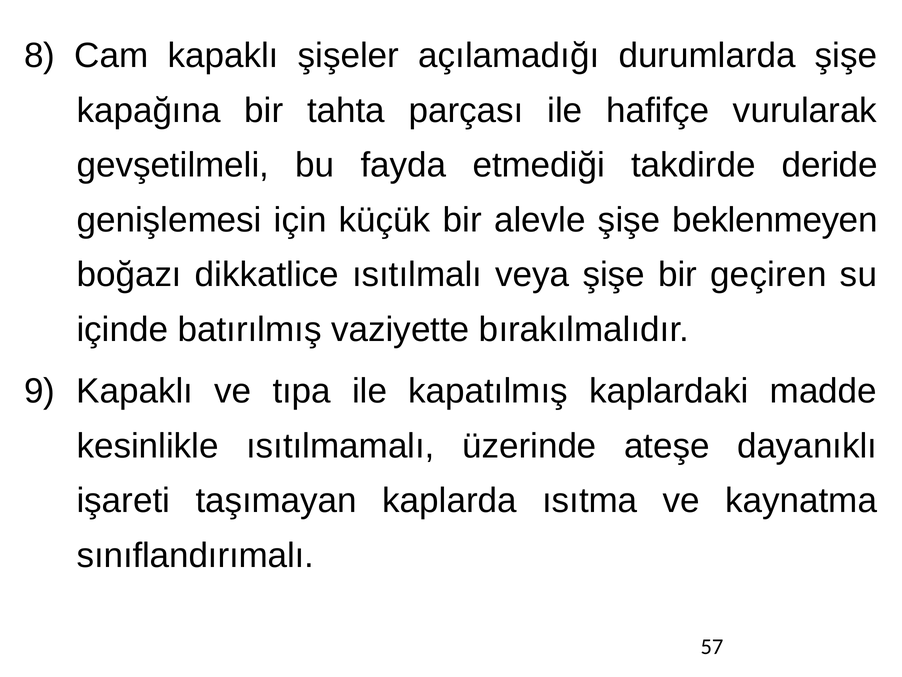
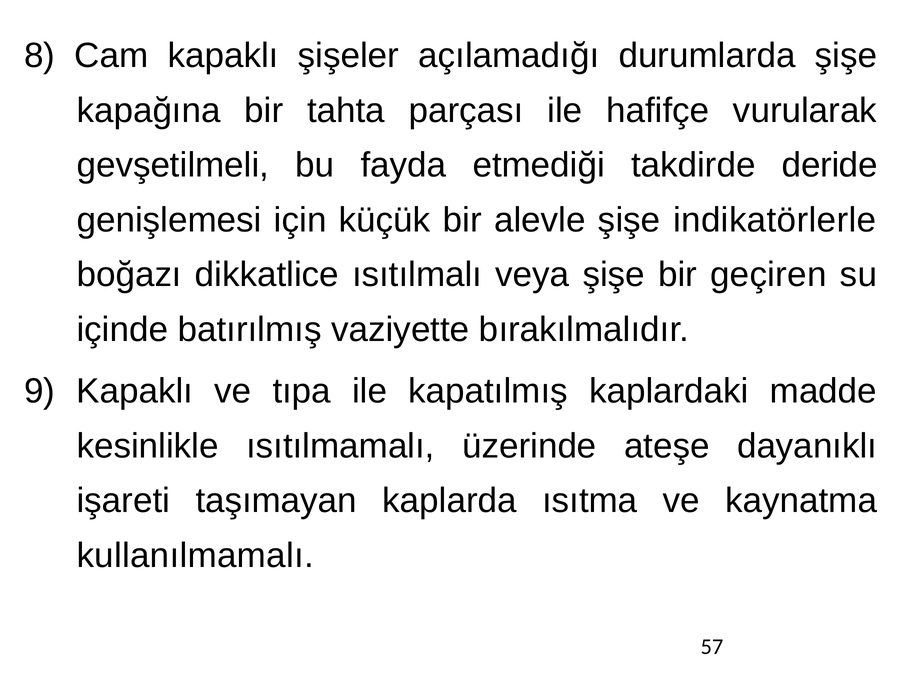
beklenmeyen: beklenmeyen -> indikatörlerle
sınıflandırımalı: sınıflandırımalı -> kullanılmamalı
